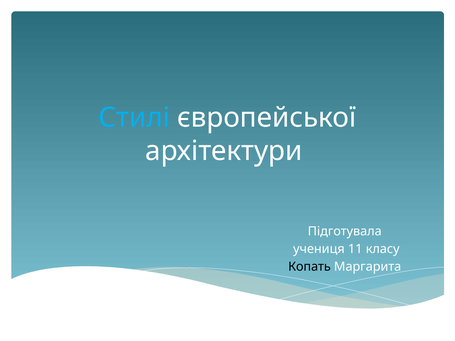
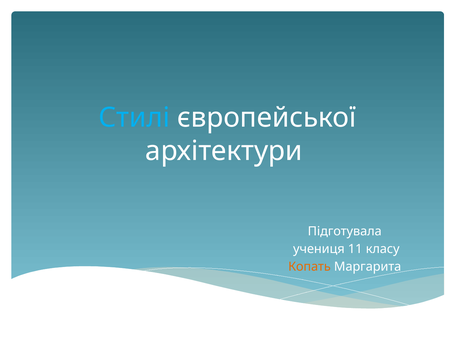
Копать colour: black -> orange
